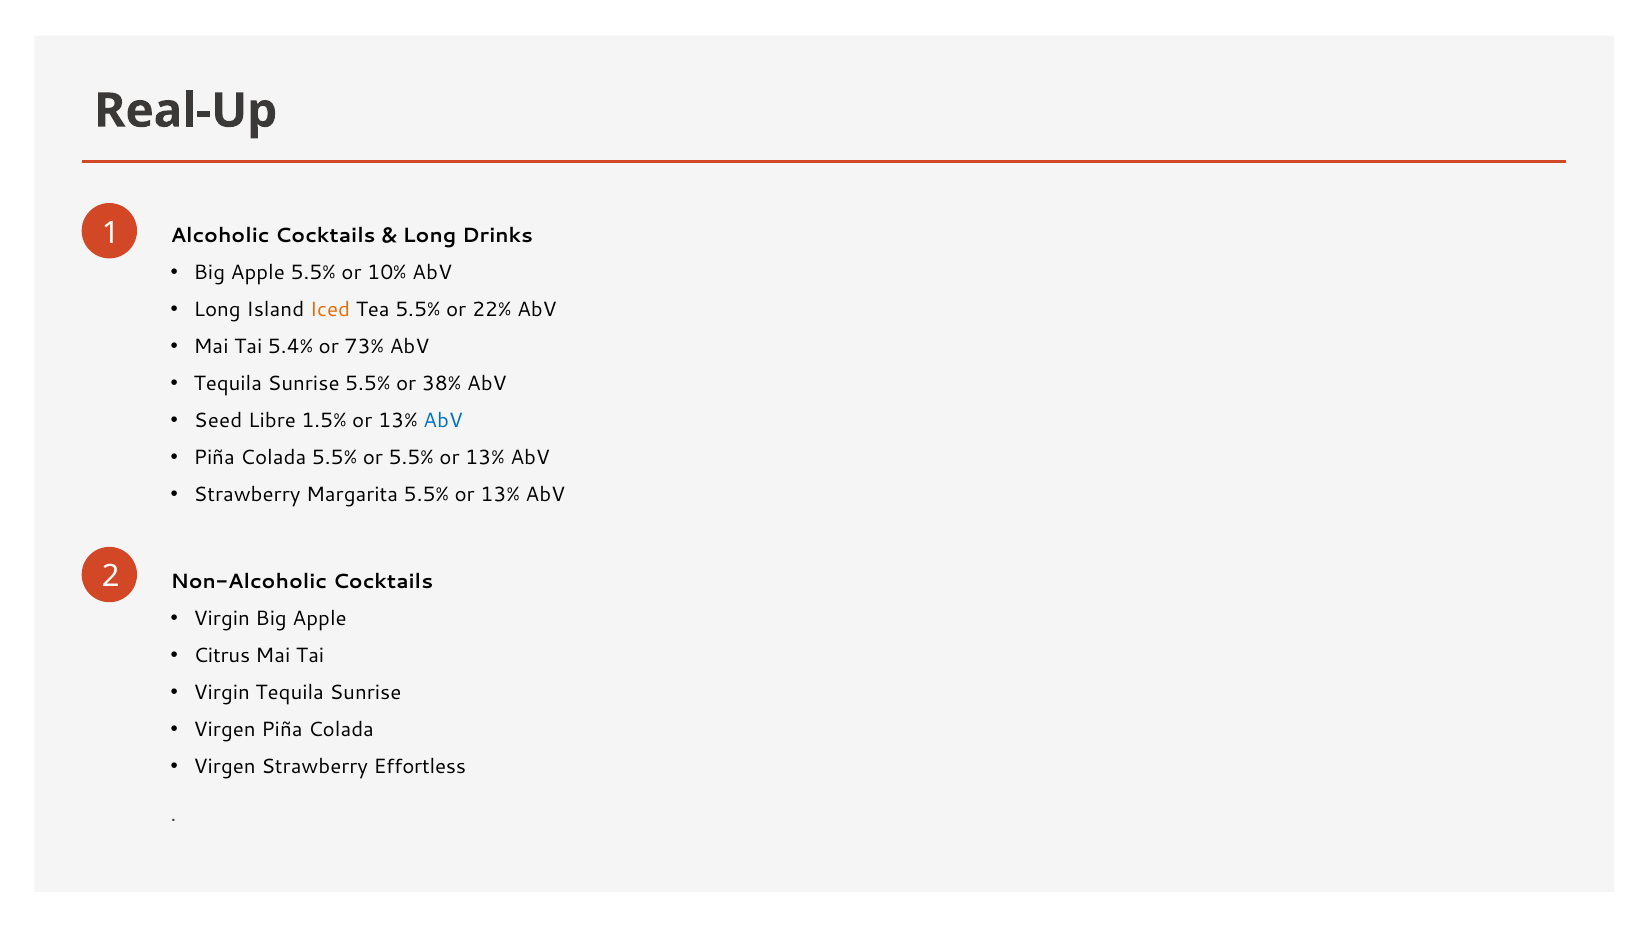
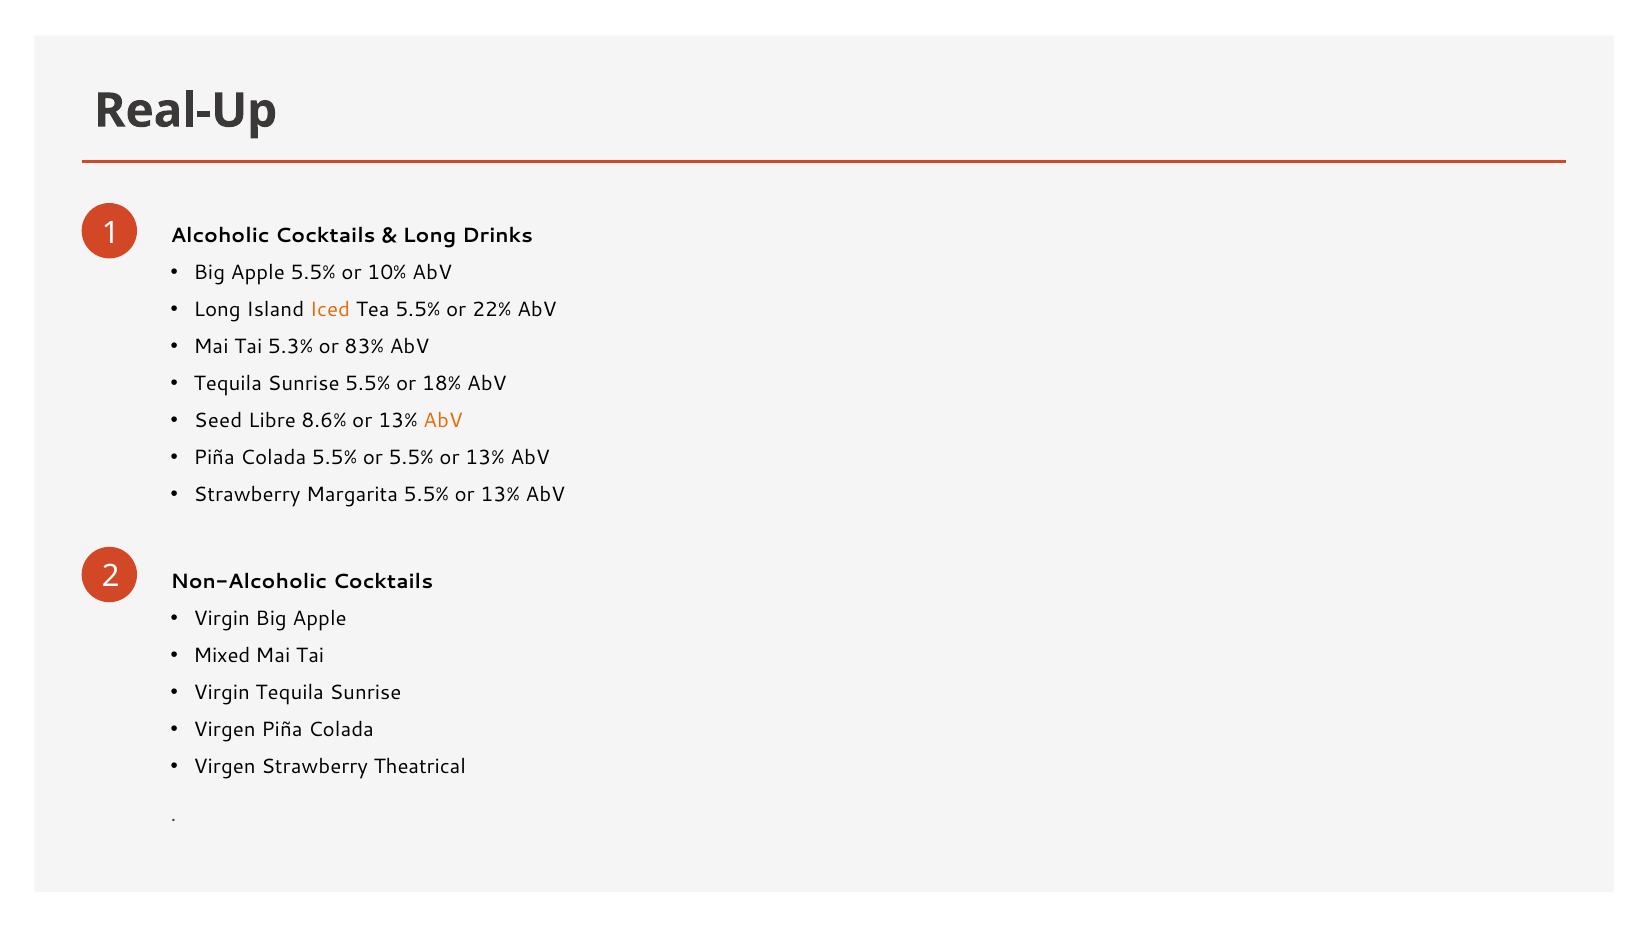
5.4%: 5.4% -> 5.3%
73%: 73% -> 83%
38%: 38% -> 18%
1.5%: 1.5% -> 8.6%
AbV at (443, 421) colour: blue -> orange
Citrus: Citrus -> Mixed
Effortless: Effortless -> Theatrical
